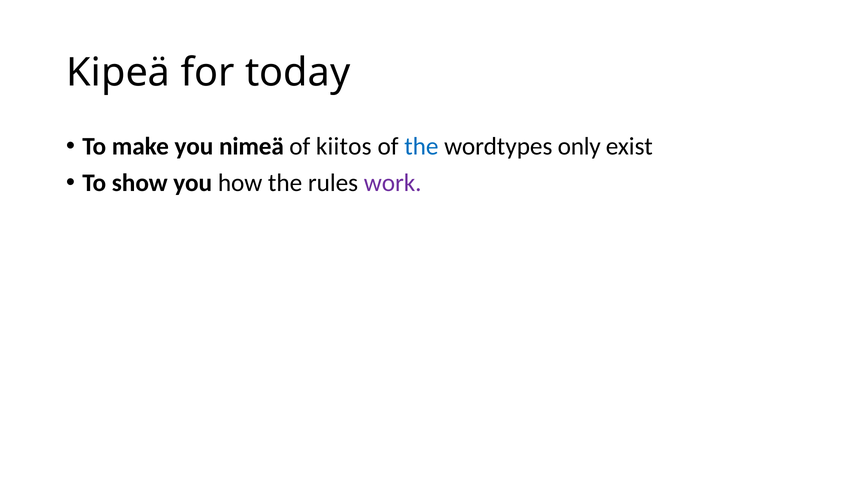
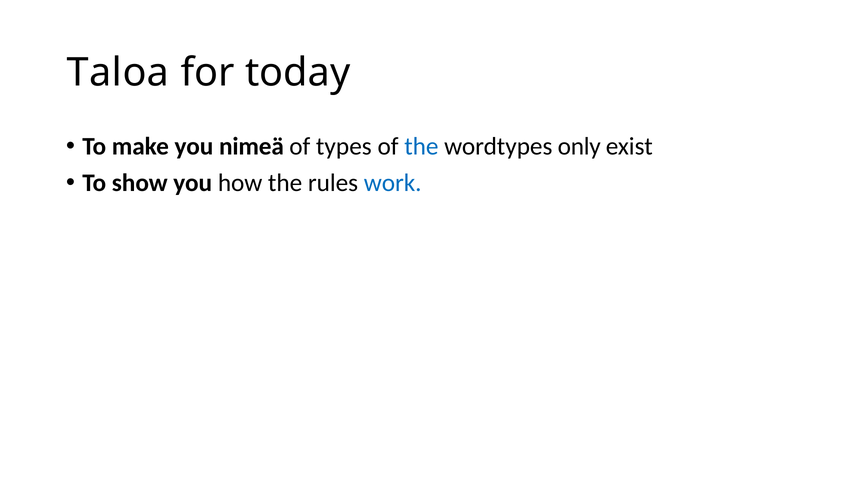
Kipeä: Kipeä -> Taloa
kiitos: kiitos -> types
work colour: purple -> blue
